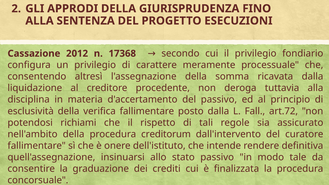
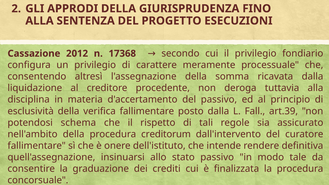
art.72: art.72 -> art.39
richiami: richiami -> schema
